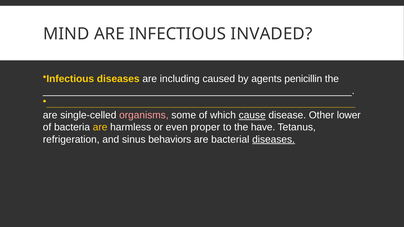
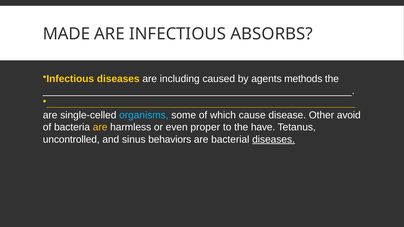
MIND: MIND -> MADE
INVADED: INVADED -> ABSORBS
penicillin: penicillin -> methods
organisms colour: pink -> light blue
cause underline: present -> none
lower: lower -> avoid
refrigeration: refrigeration -> uncontrolled
